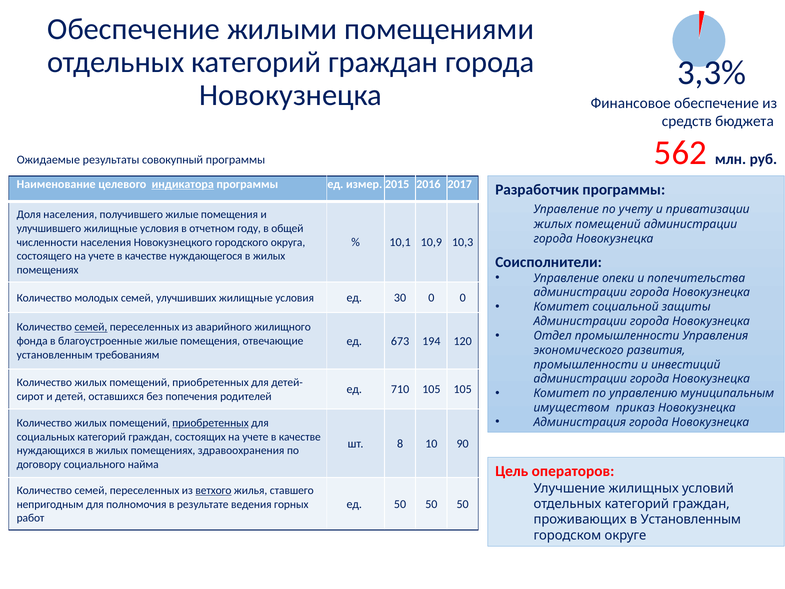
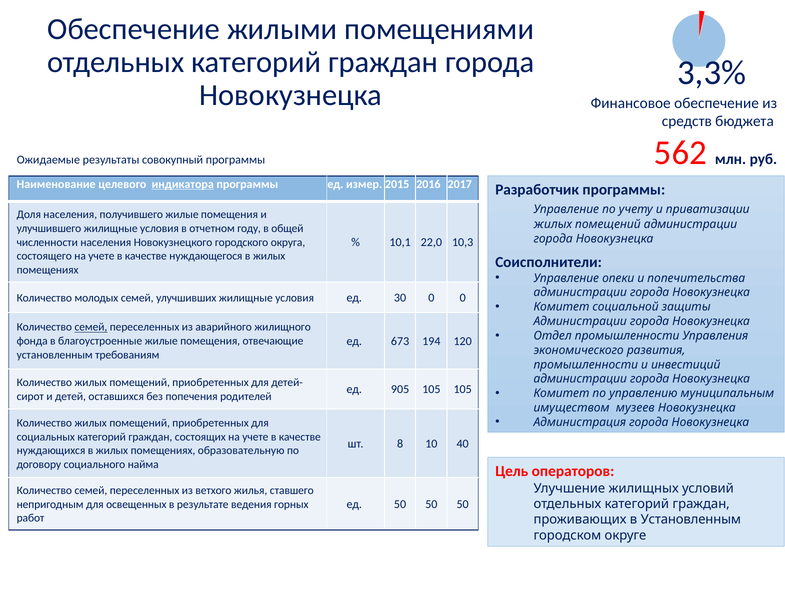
10,9: 10,9 -> 22,0
710: 710 -> 905
приказ: приказ -> музеев
приобретенных at (211, 423) underline: present -> none
90: 90 -> 40
здравоохранения: здравоохранения -> образовательную
ветхого underline: present -> none
полномочия: полномочия -> освещенных
